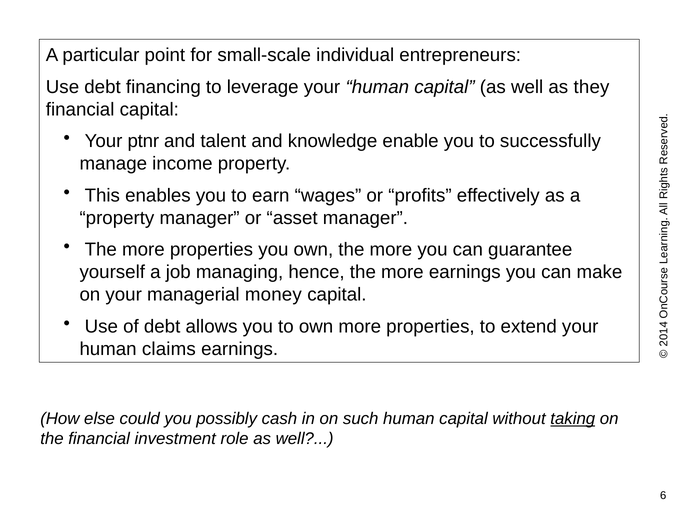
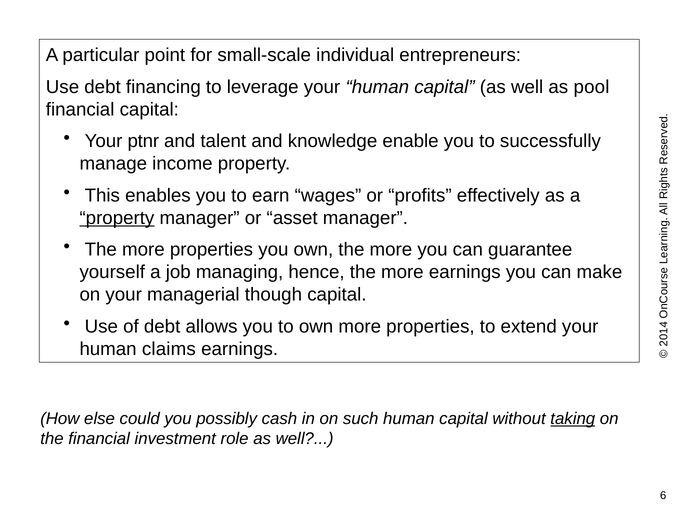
they: they -> pool
property at (117, 218) underline: none -> present
money: money -> though
